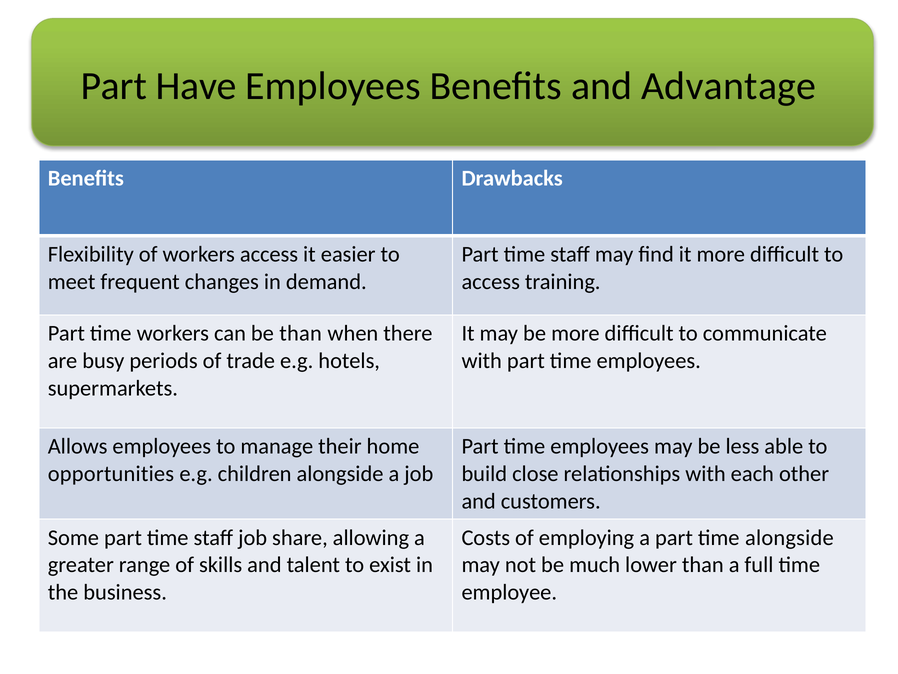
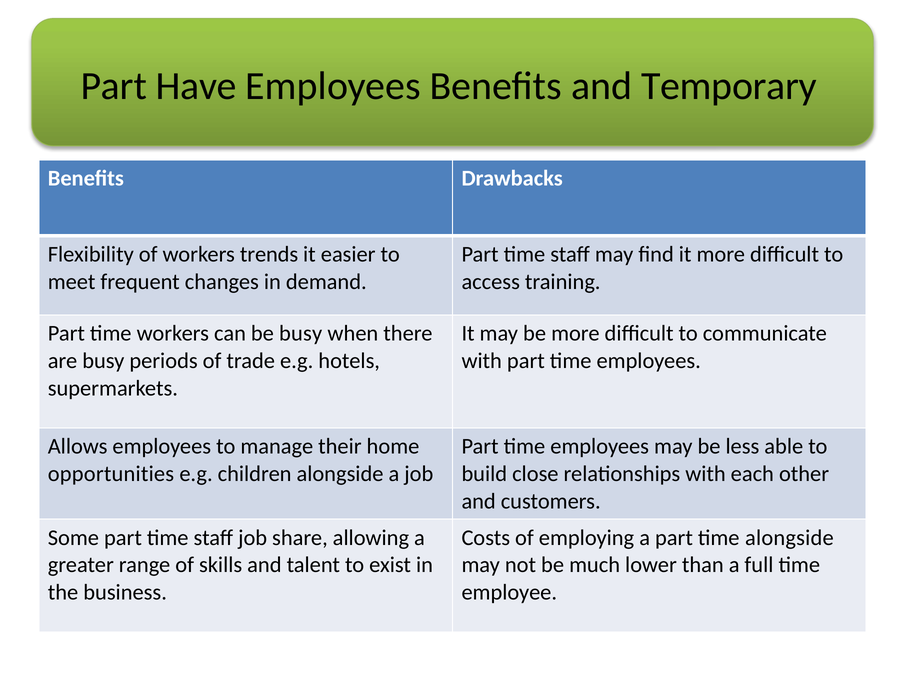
Advantage: Advantage -> Temporary
workers access: access -> trends
be than: than -> busy
